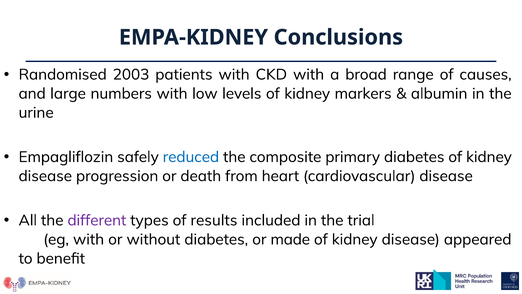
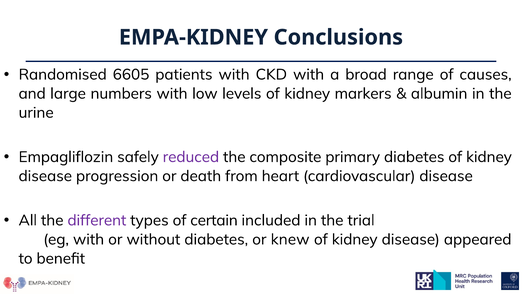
2003: 2003 -> 6605
reduced colour: blue -> purple
results: results -> certain
made: made -> knew
